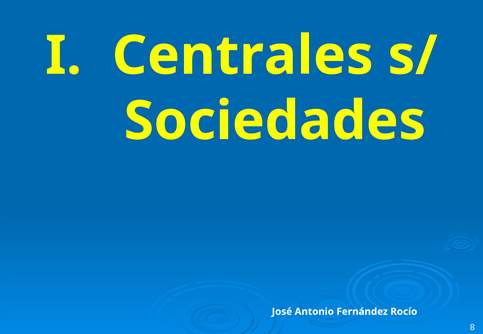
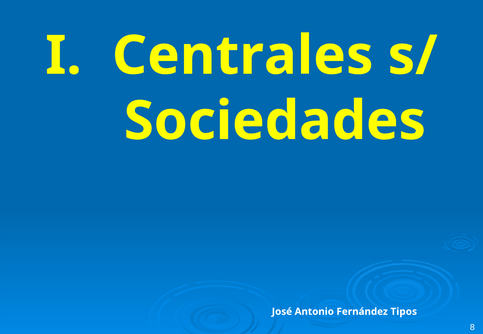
Rocío: Rocío -> Tipos
